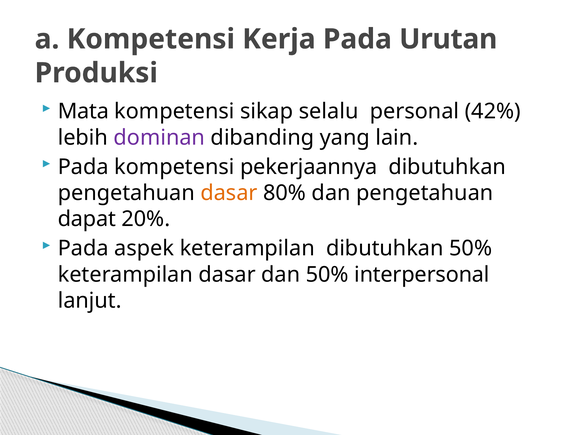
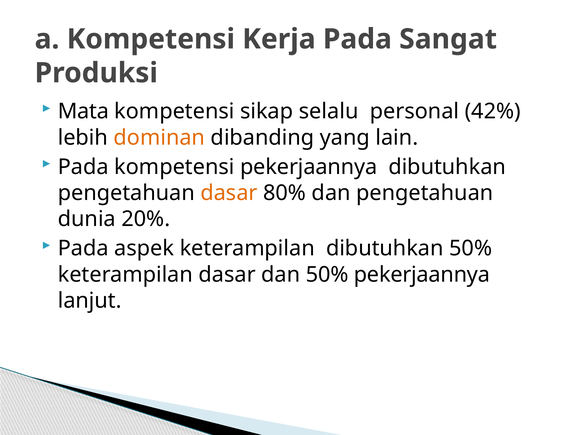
Urutan: Urutan -> Sangat
dominan colour: purple -> orange
dapat: dapat -> dunia
50% interpersonal: interpersonal -> pekerjaannya
